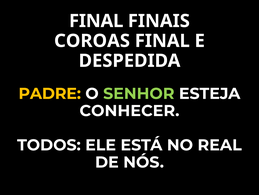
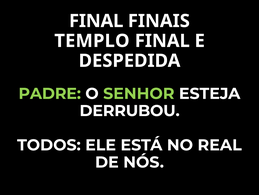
COROAS: COROAS -> TEMPLO
PADRE colour: yellow -> light green
CONHECER: CONHECER -> DERRUBOU
